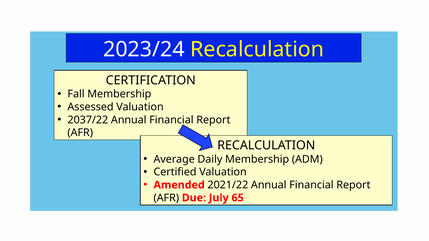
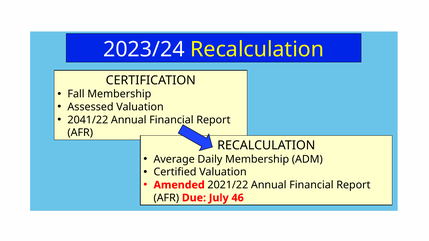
2037/22: 2037/22 -> 2041/22
65: 65 -> 46
